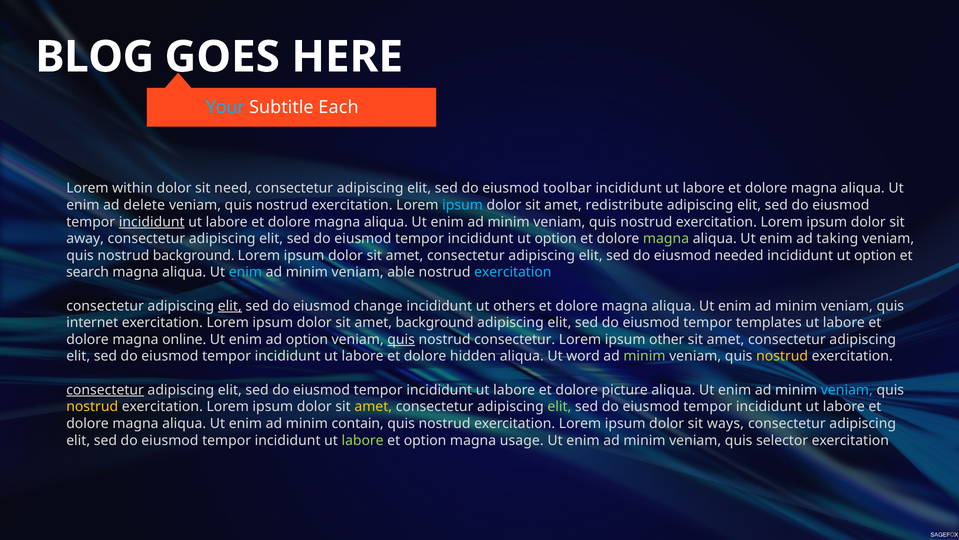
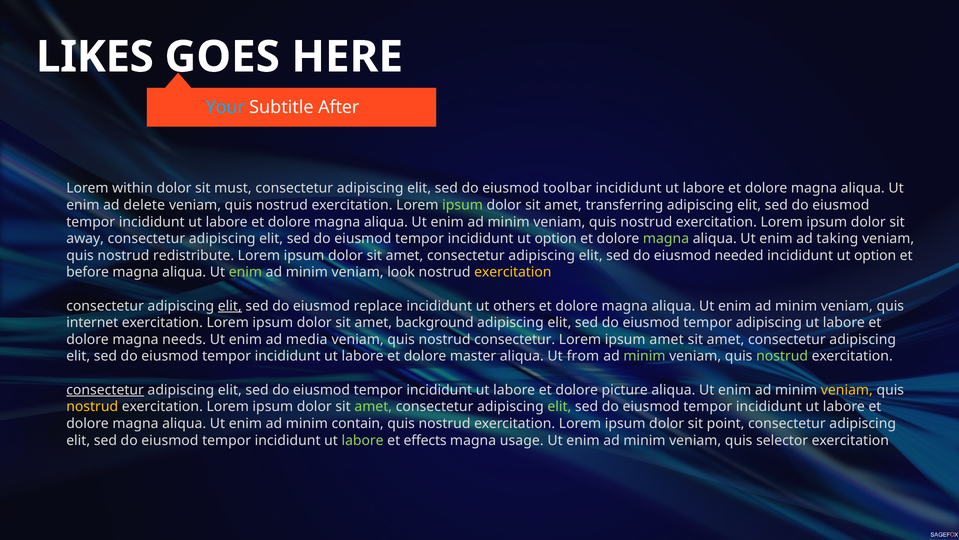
BLOG: BLOG -> LIKES
Each: Each -> After
need: need -> must
ipsum at (463, 205) colour: light blue -> light green
redistribute: redistribute -> transferring
incididunt at (152, 222) underline: present -> none
nostrud background: background -> redistribute
search: search -> before
enim at (245, 272) colour: light blue -> light green
able: able -> look
exercitation at (513, 272) colour: light blue -> yellow
change: change -> replace
tempor templates: templates -> adipiscing
online: online -> needs
ad option: option -> media
quis at (401, 339) underline: present -> none
ipsum other: other -> amet
hidden: hidden -> master
word: word -> from
nostrud at (782, 356) colour: yellow -> light green
veniam at (847, 390) colour: light blue -> yellow
amet at (373, 406) colour: yellow -> light green
ways: ways -> point
et option: option -> effects
